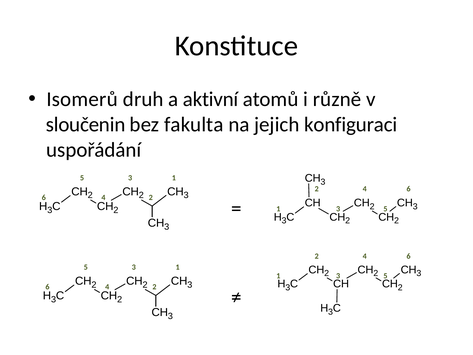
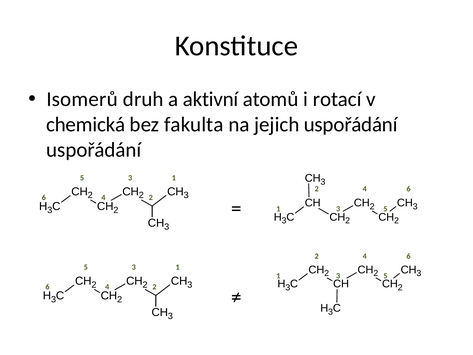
různě: různě -> rotací
sloučenin: sloučenin -> chemická
jejich konfiguraci: konfiguraci -> uspořádání
